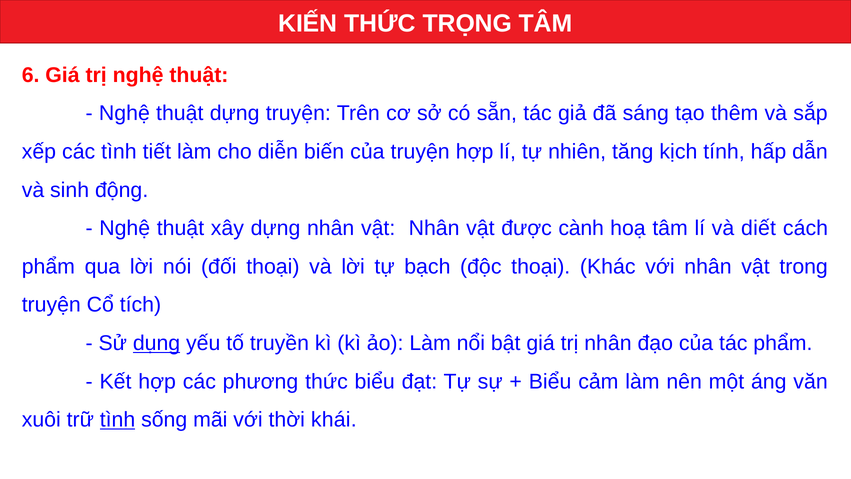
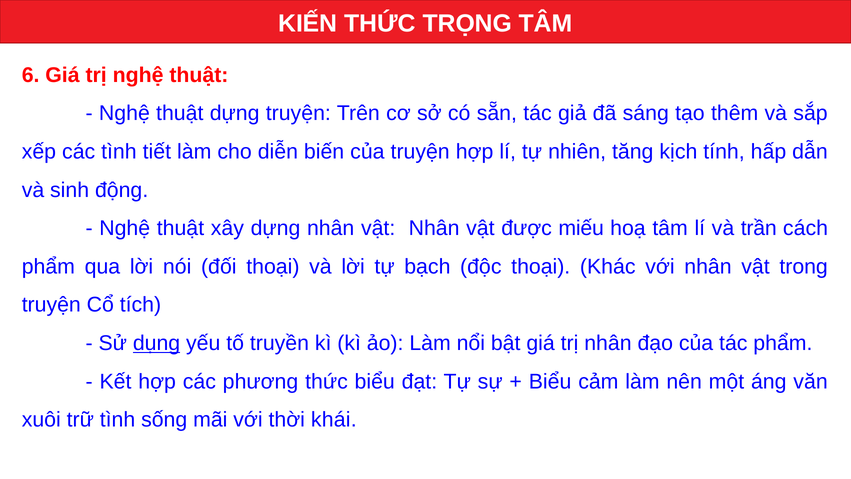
cành: cành -> miếu
diết: diết -> trần
tình at (118, 420) underline: present -> none
